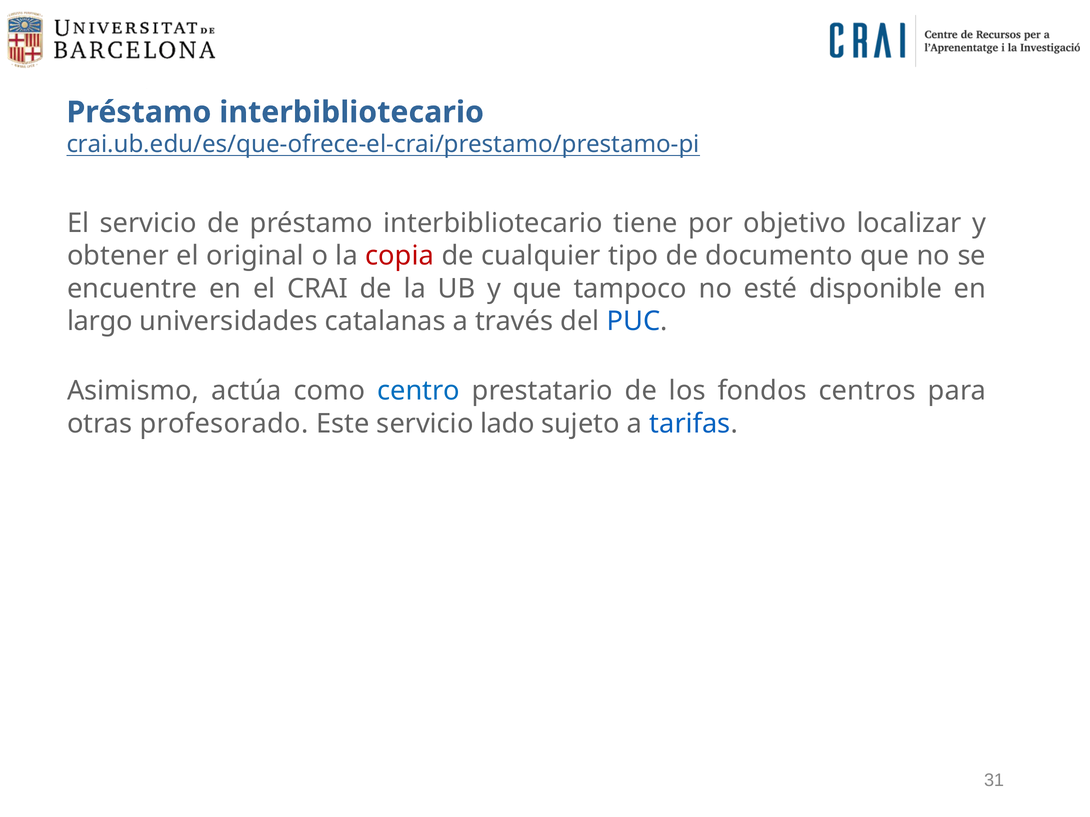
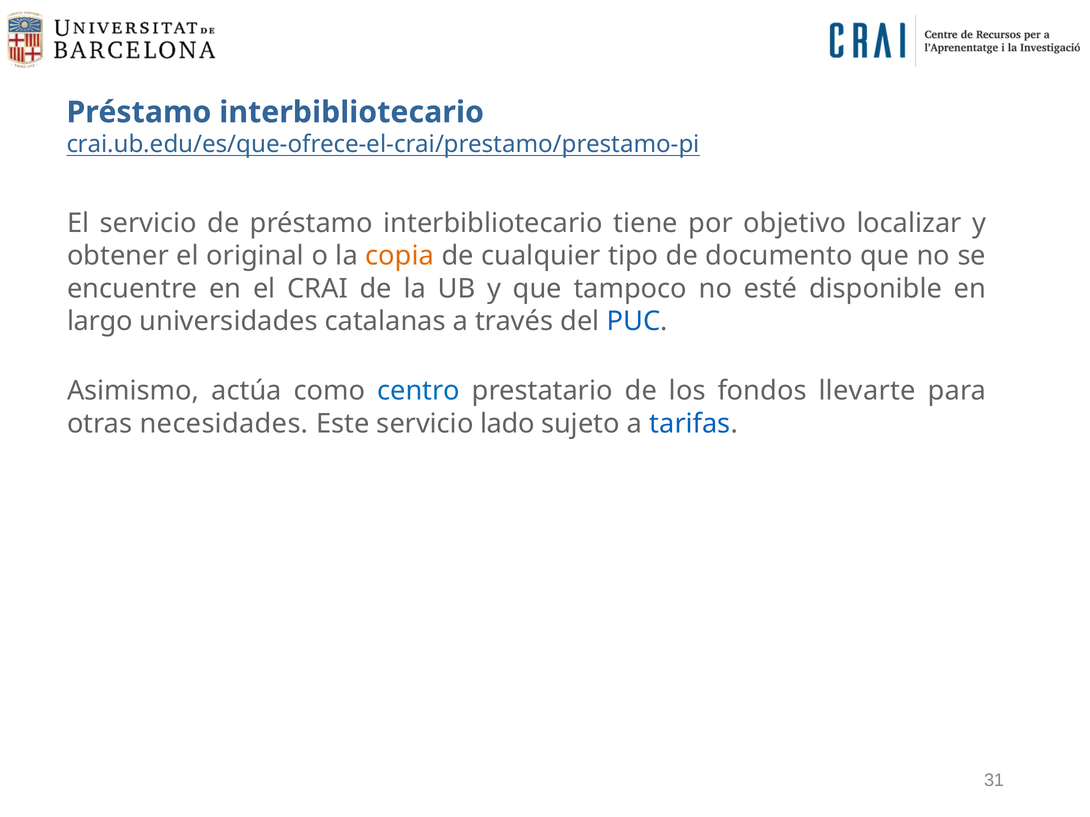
copia colour: red -> orange
centros: centros -> llevarte
profesorado: profesorado -> necesidades
